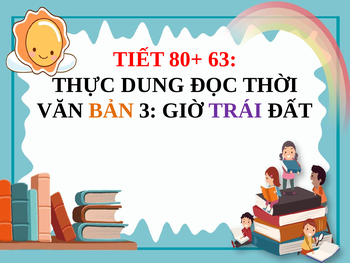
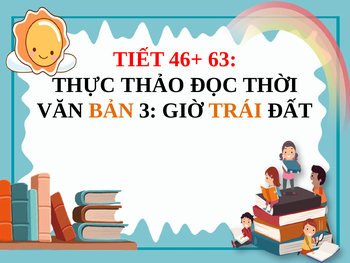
80+: 80+ -> 46+
DUNG: DUNG -> THẢO
TRÁI colour: purple -> orange
